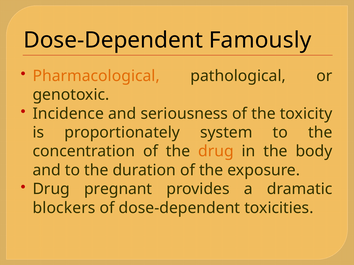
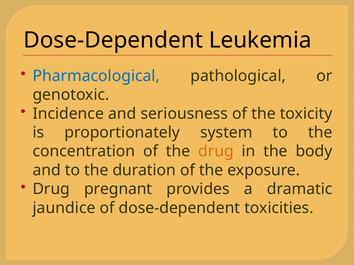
Famously: Famously -> Leukemia
Pharmacological colour: orange -> blue
blockers: blockers -> jaundice
